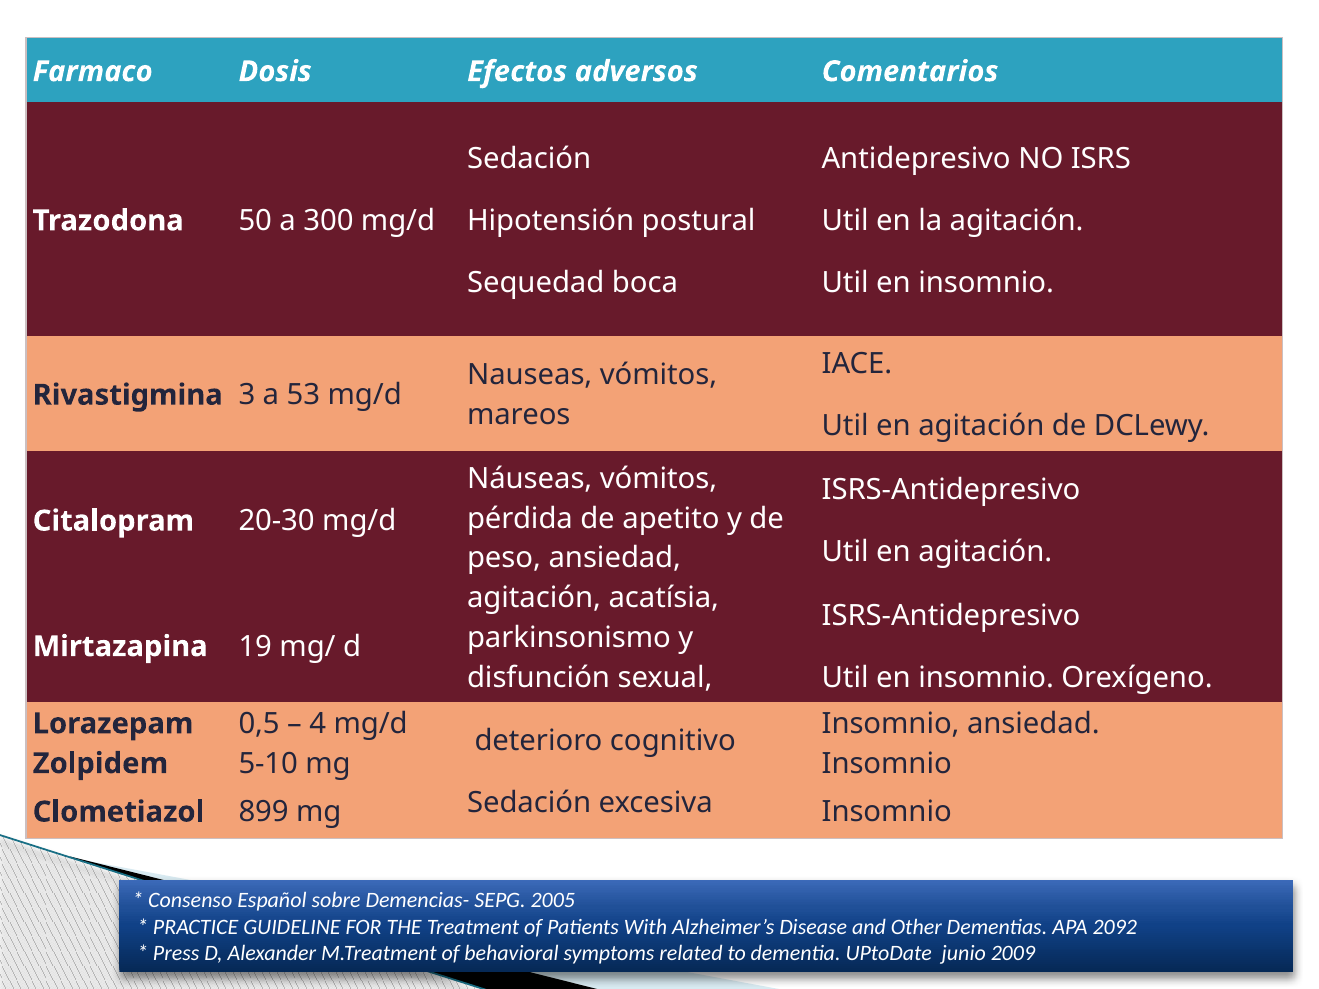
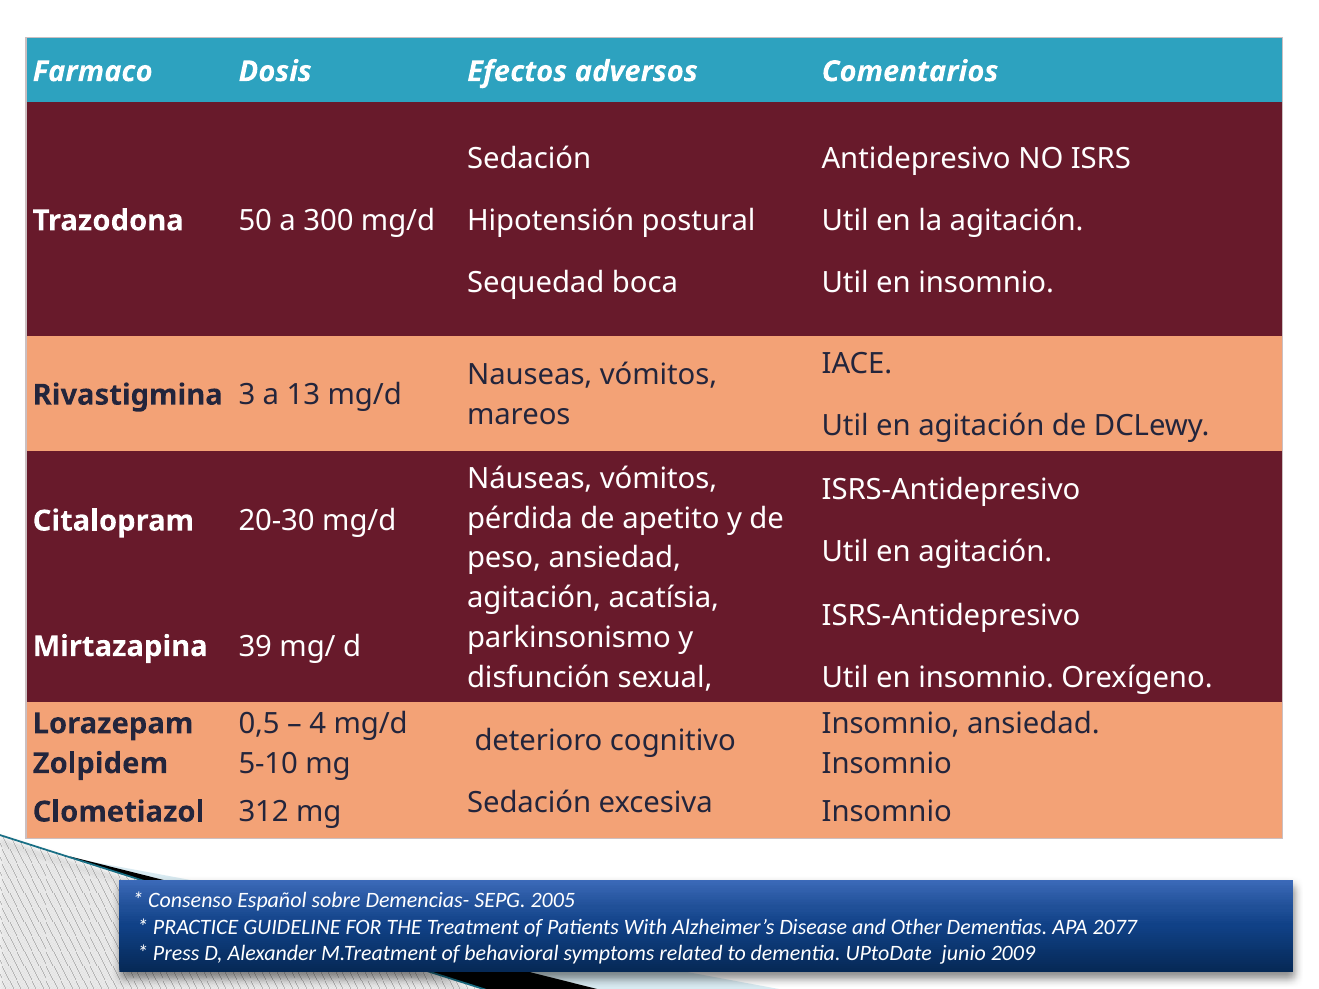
53: 53 -> 13
19: 19 -> 39
899: 899 -> 312
2092: 2092 -> 2077
